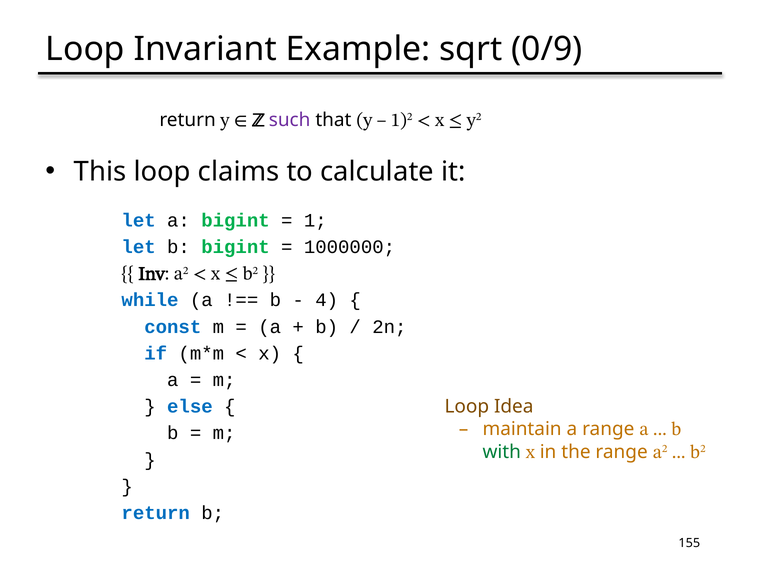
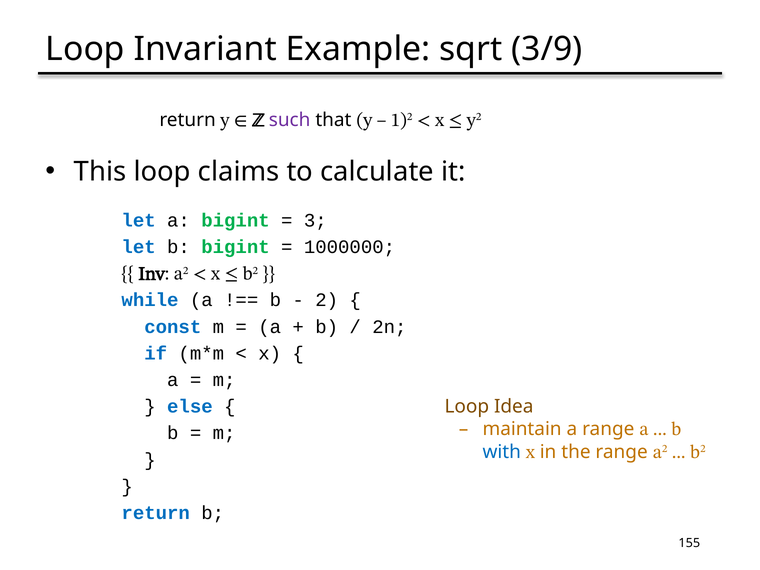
0/9: 0/9 -> 3/9
1 at (315, 220): 1 -> 3
4 at (327, 300): 4 -> 2
with colour: green -> blue
